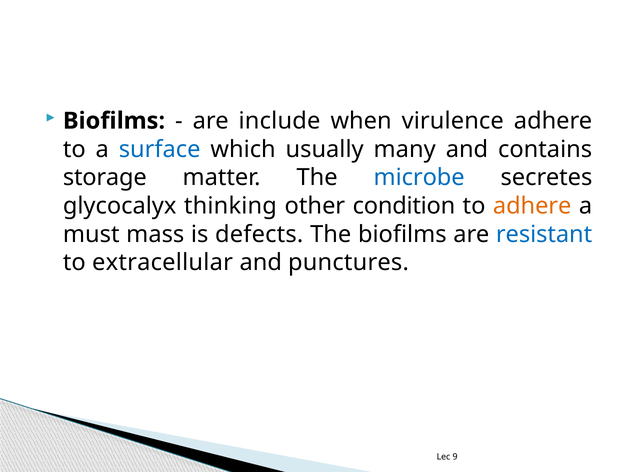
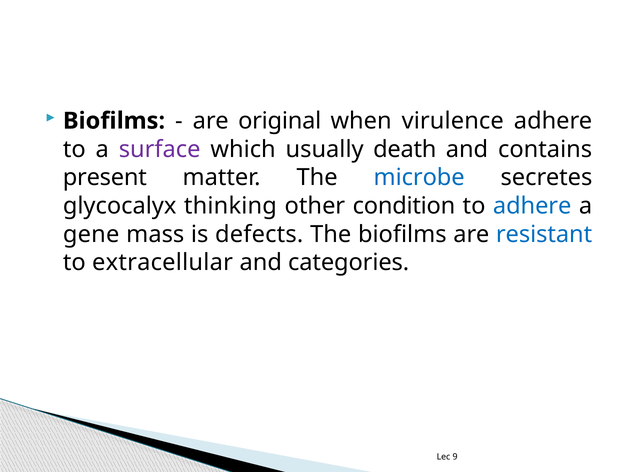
include: include -> original
surface colour: blue -> purple
many: many -> death
storage: storage -> present
adhere at (532, 206) colour: orange -> blue
must: must -> gene
punctures: punctures -> categories
